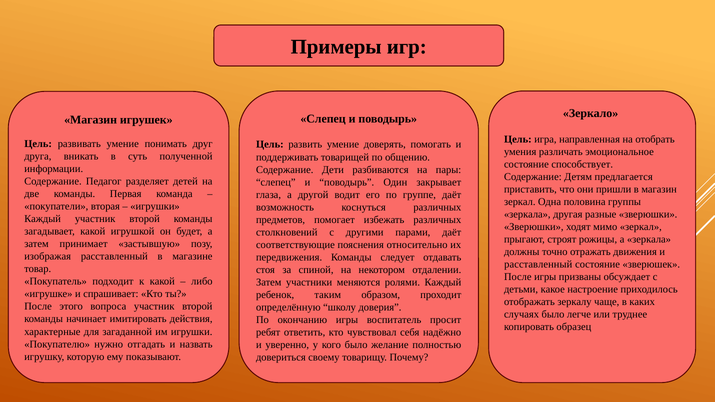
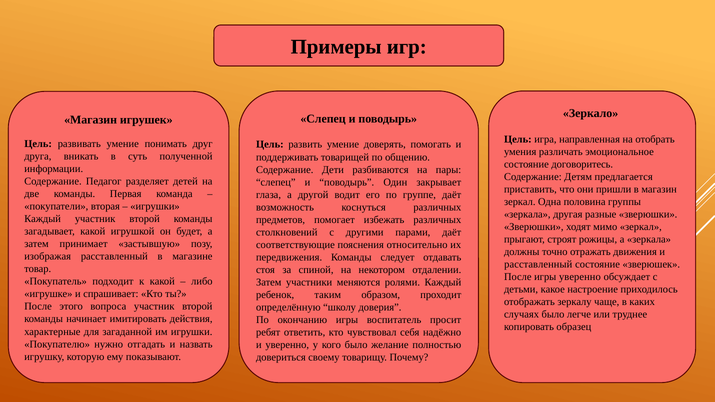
способствует: способствует -> договоритесь
игры призваны: призваны -> уверенно
